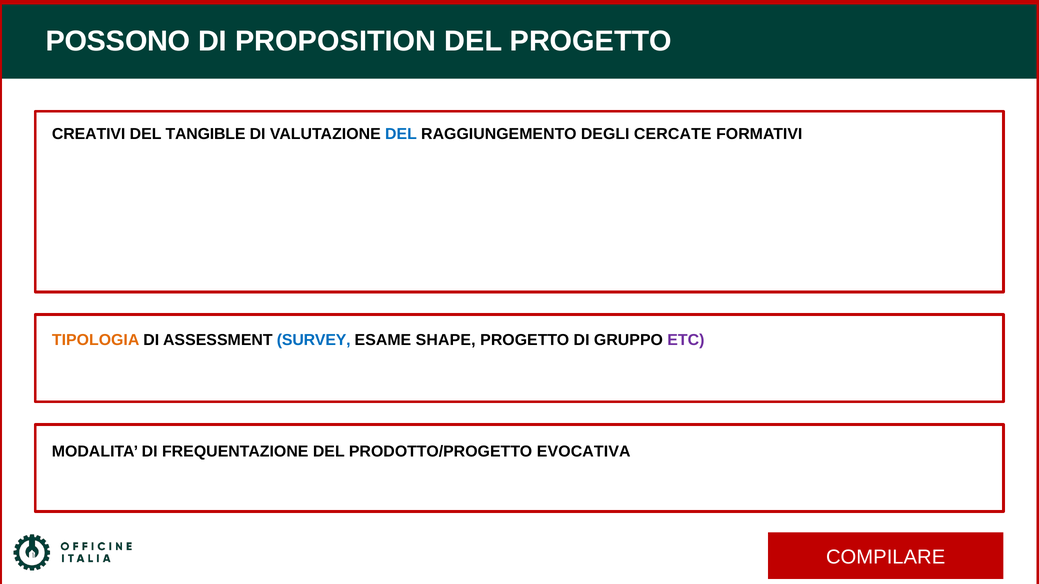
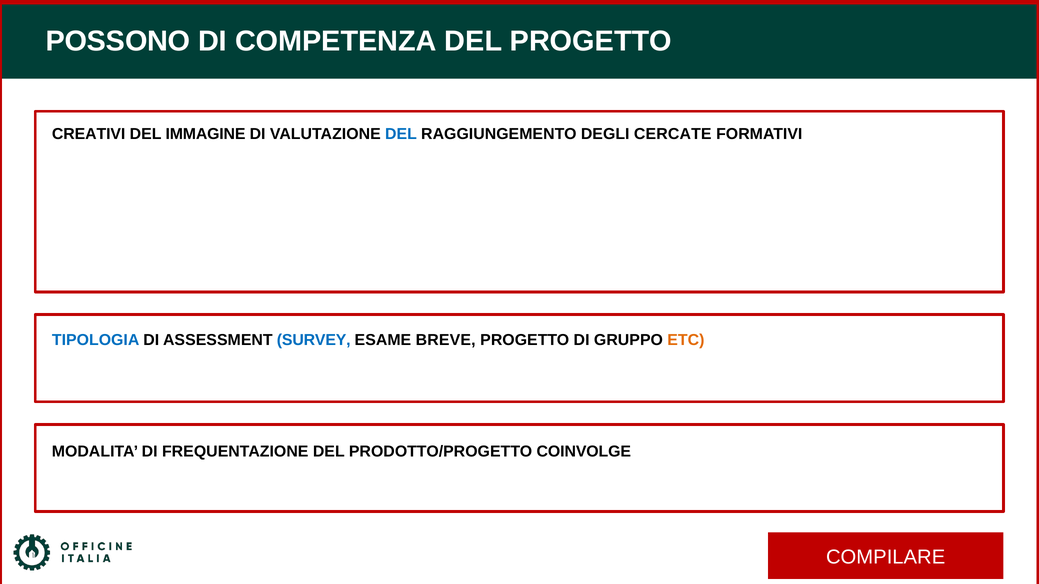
PROPOSITION: PROPOSITION -> COMPETENZA
TANGIBLE: TANGIBLE -> IMMAGINE
TIPOLOGIA colour: orange -> blue
SHAPE: SHAPE -> BREVE
ETC colour: purple -> orange
EVOCATIVA: EVOCATIVA -> COINVOLGE
